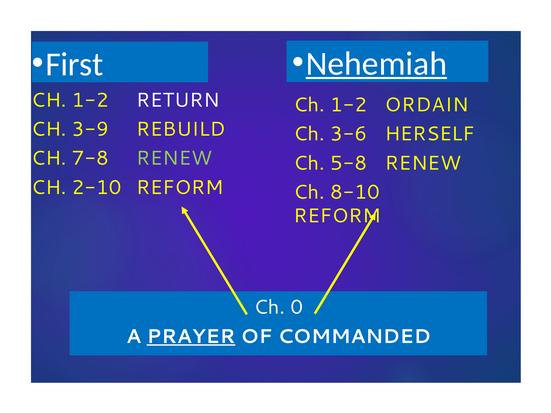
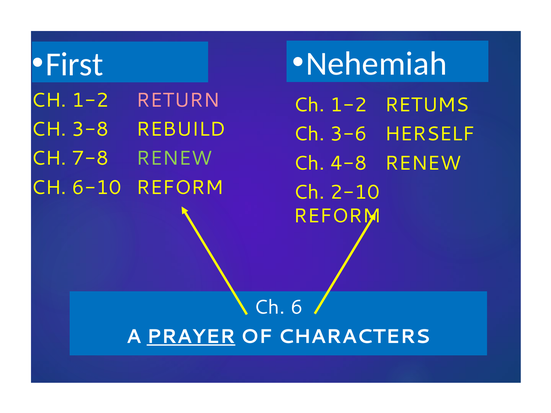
Nehemiah underline: present -> none
RETURN colour: white -> pink
ORDAIN: ORDAIN -> RETUMS
3-9: 3-9 -> 3-8
5-8: 5-8 -> 4-8
2-10: 2-10 -> 6-10
8-10: 8-10 -> 2-10
0: 0 -> 6
COMMANDED: COMMANDED -> CHARACTERS
